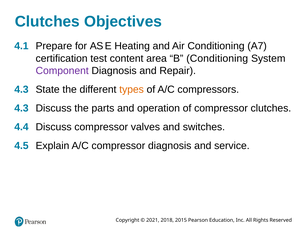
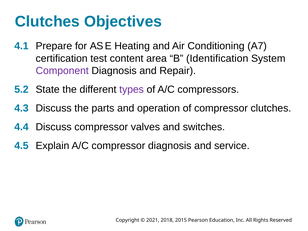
B Conditioning: Conditioning -> Identification
4.3 at (21, 89): 4.3 -> 5.2
types colour: orange -> purple
